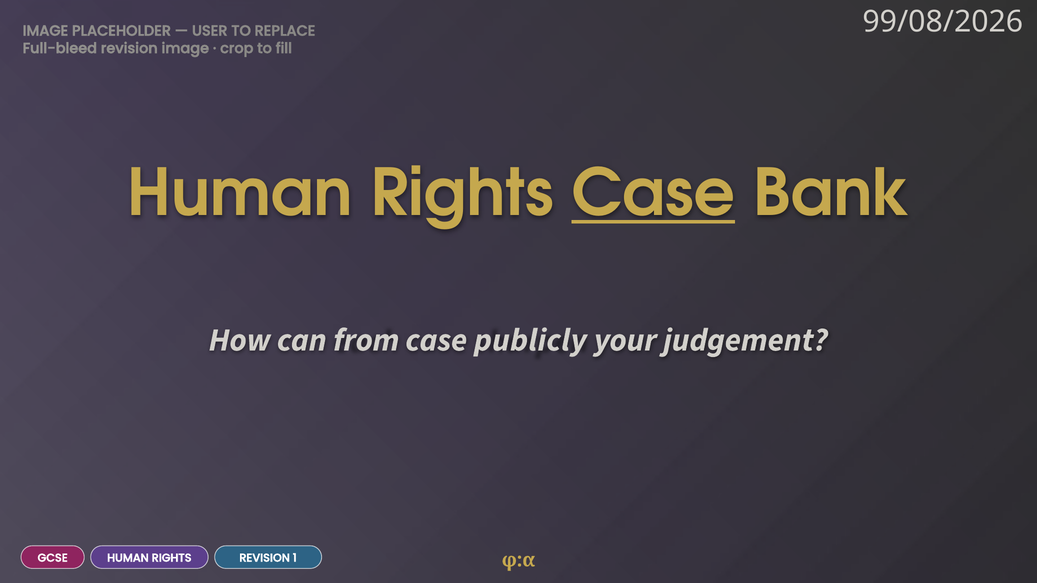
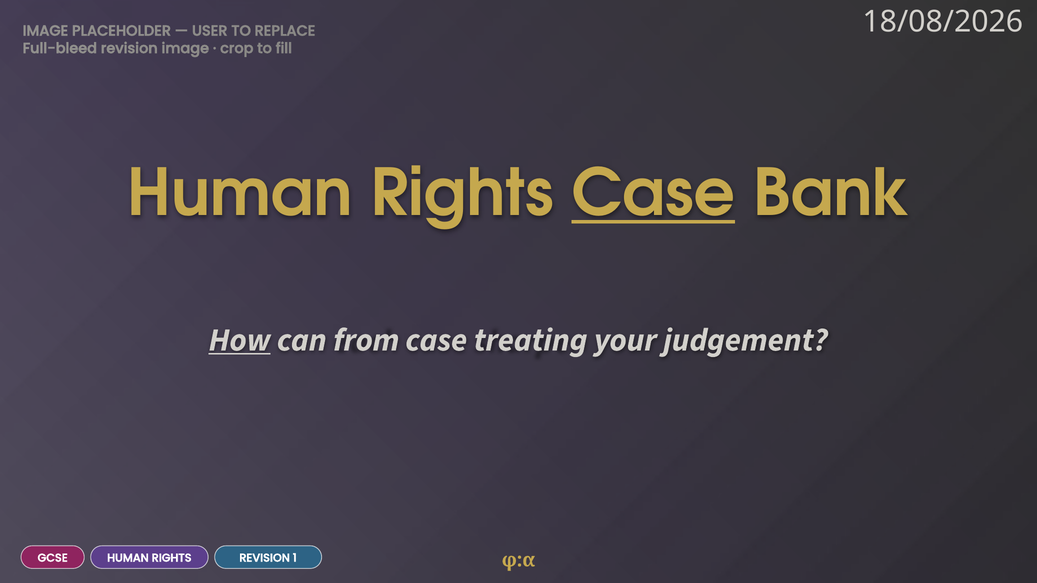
99/08/2026: 99/08/2026 -> 18/08/2026
How underline: none -> present
publicly: publicly -> treating
